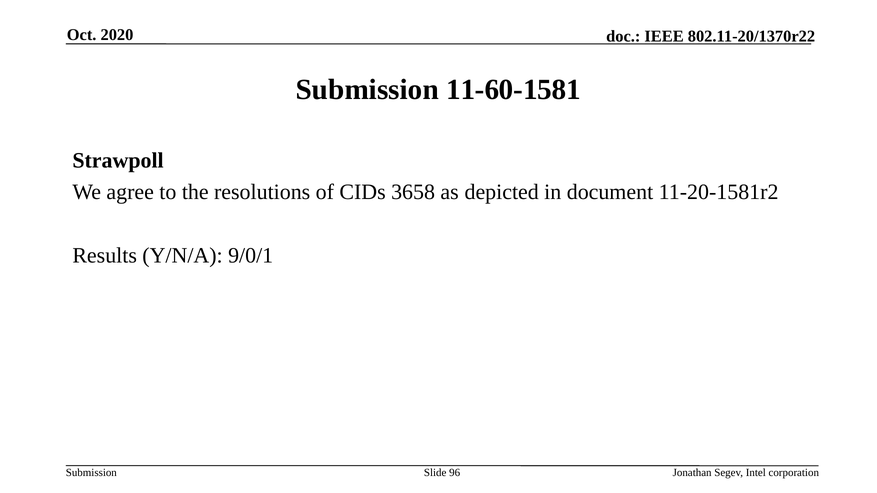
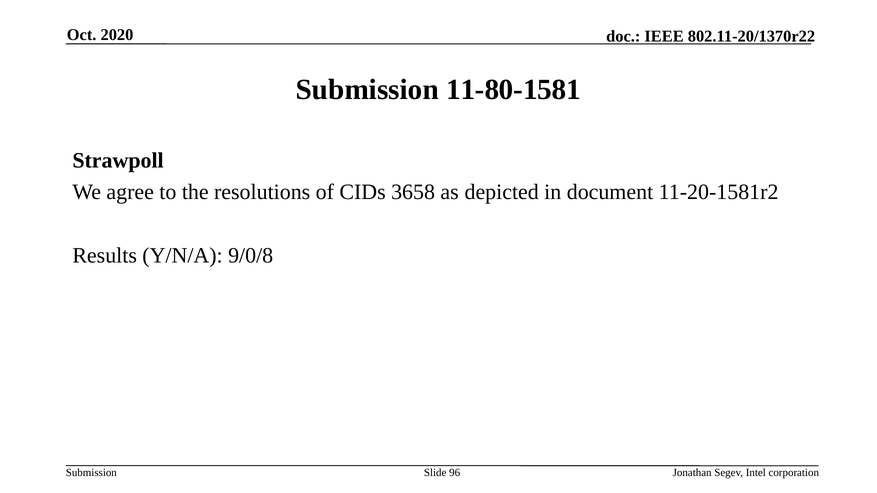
11-60-1581: 11-60-1581 -> 11-80-1581
9/0/1: 9/0/1 -> 9/0/8
